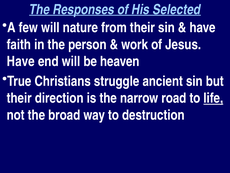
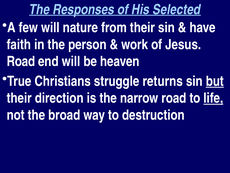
Have at (21, 61): Have -> Road
ancient: ancient -> returns
but underline: none -> present
